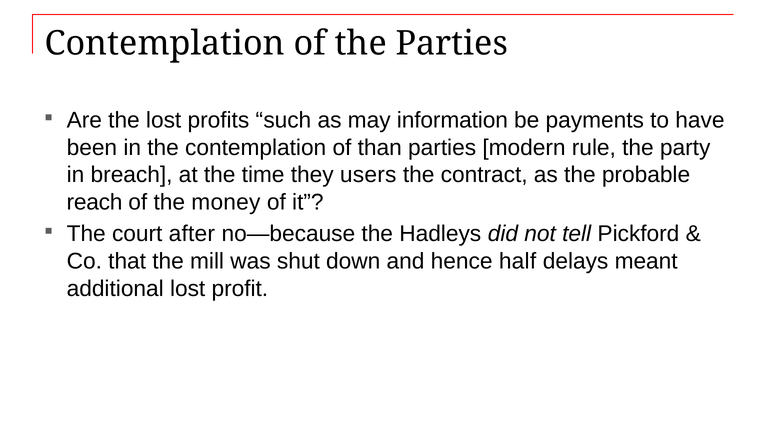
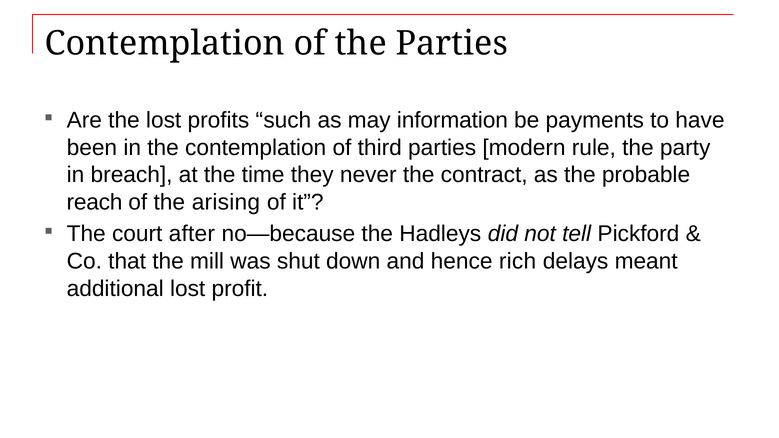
than: than -> third
users: users -> never
money: money -> arising
half: half -> rich
